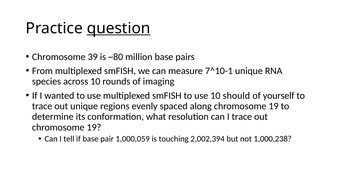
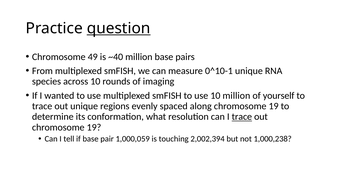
39: 39 -> 49
~80: ~80 -> ~40
7^10-1: 7^10-1 -> 0^10-1
10 should: should -> million
trace at (242, 117) underline: none -> present
